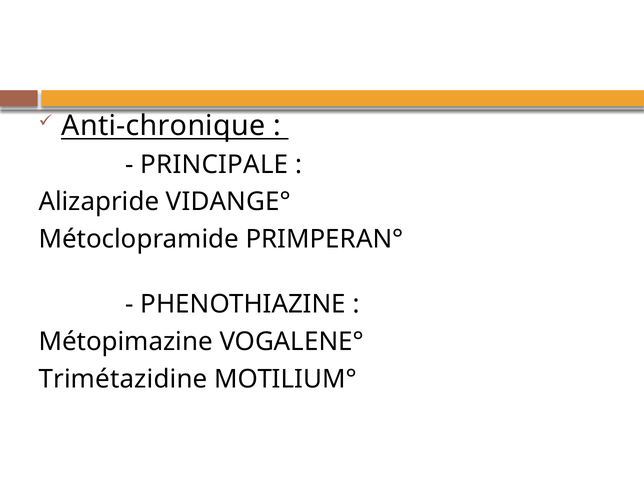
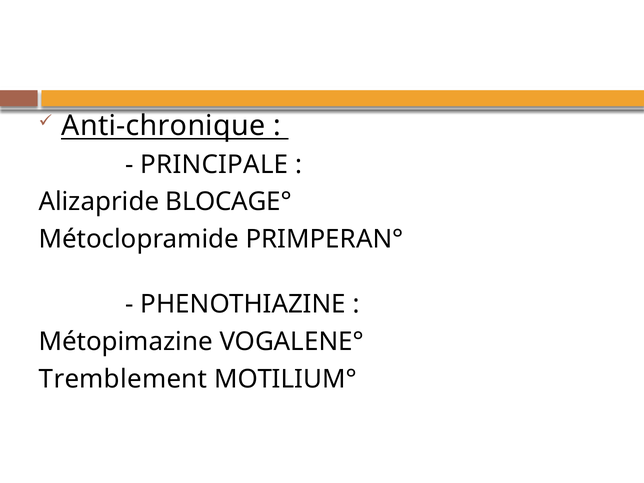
VIDANGE°: VIDANGE° -> BLOCAGE°
Trimétazidine: Trimétazidine -> Tremblement
